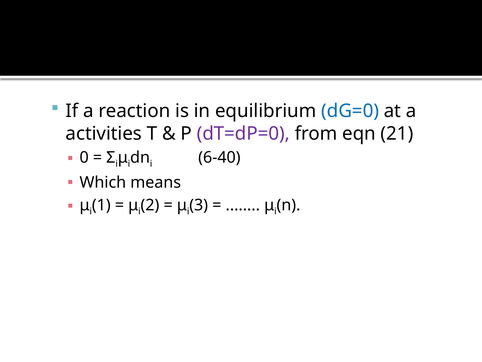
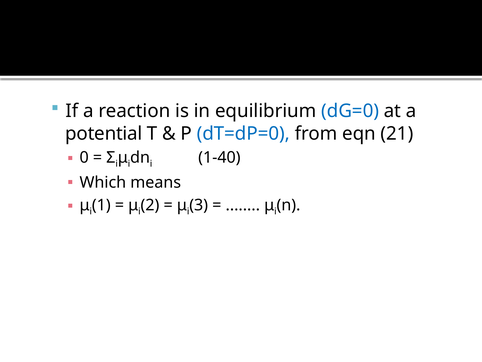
activities: activities -> potential
dT=dP=0 colour: purple -> blue
6-40: 6-40 -> 1-40
